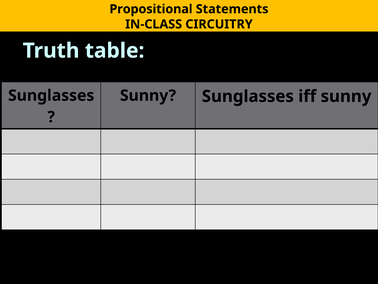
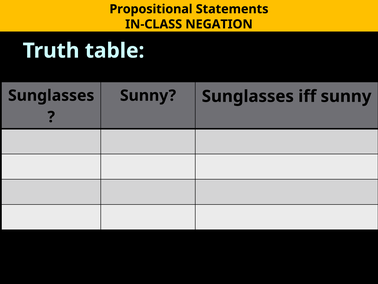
CIRCUITRY: CIRCUITRY -> NEGATION
